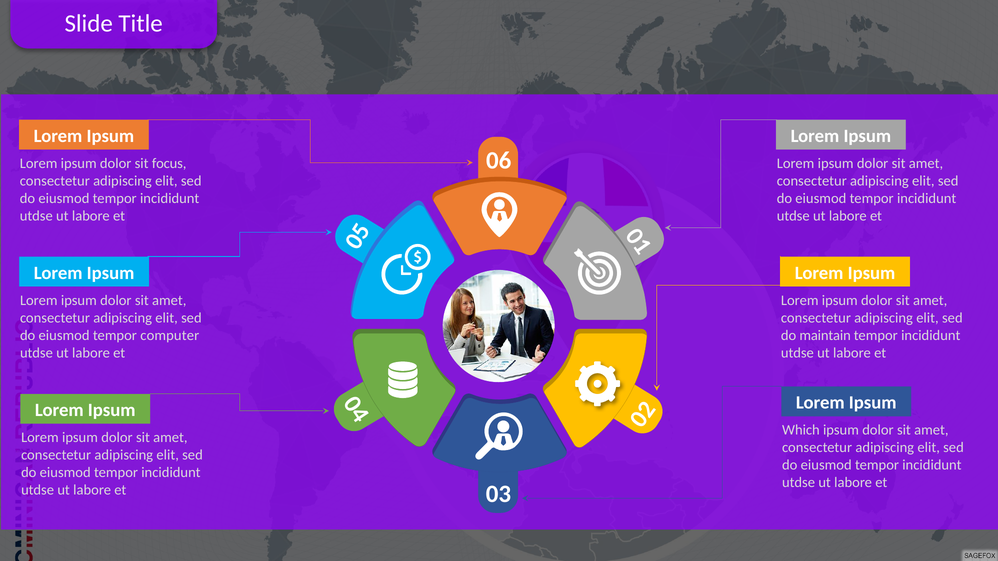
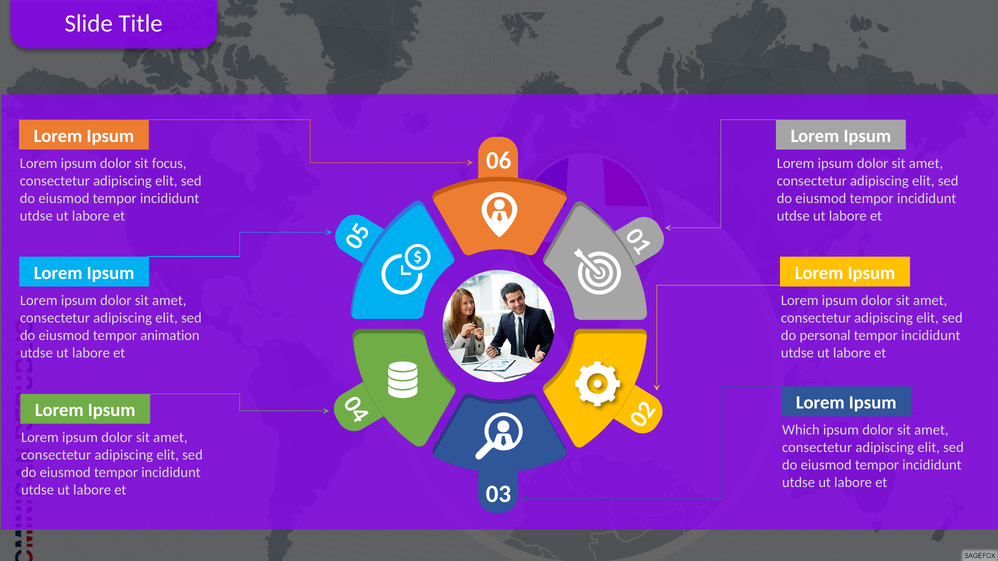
computer: computer -> animation
maintain: maintain -> personal
